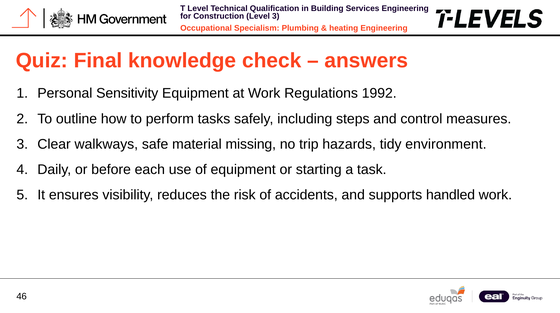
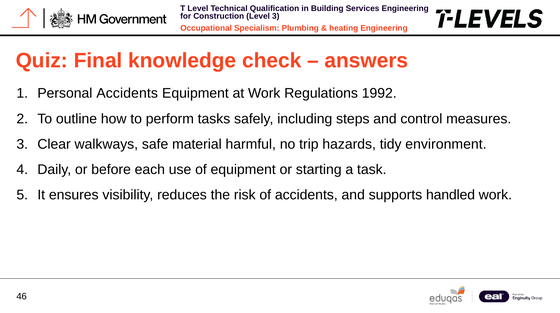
Personal Sensitivity: Sensitivity -> Accidents
missing: missing -> harmful
